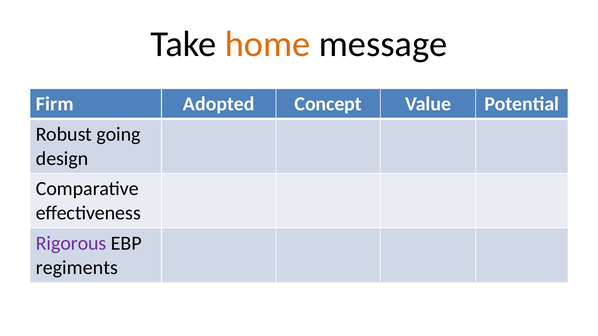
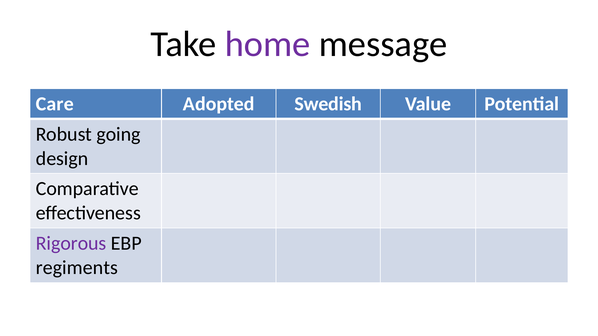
home colour: orange -> purple
Firm: Firm -> Care
Concept: Concept -> Swedish
